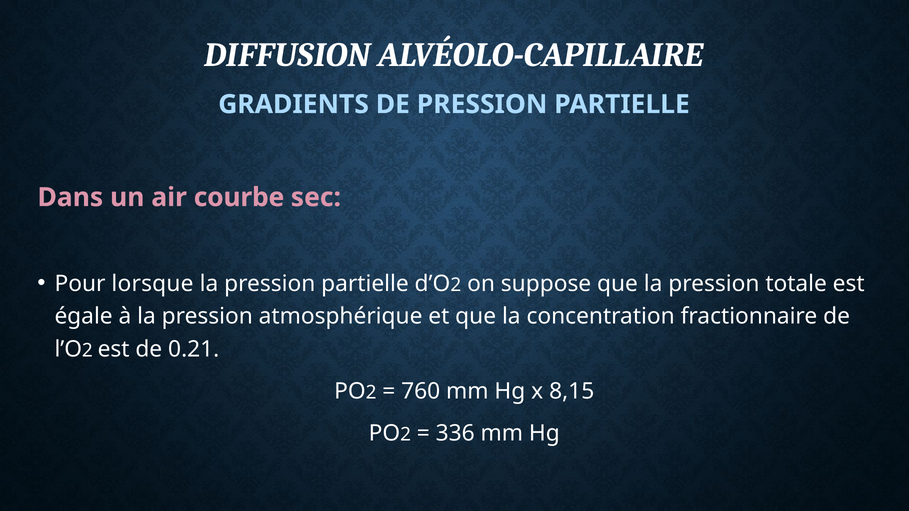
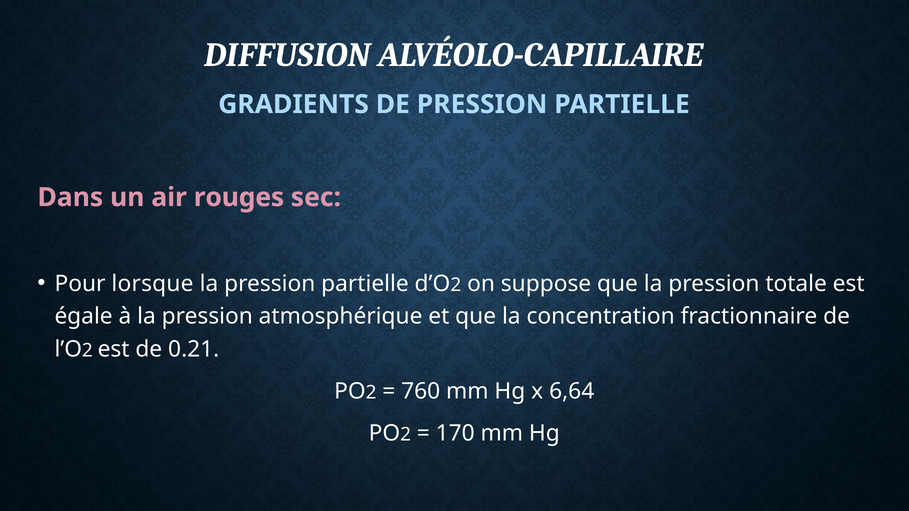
courbe: courbe -> rouges
8,15: 8,15 -> 6,64
336: 336 -> 170
